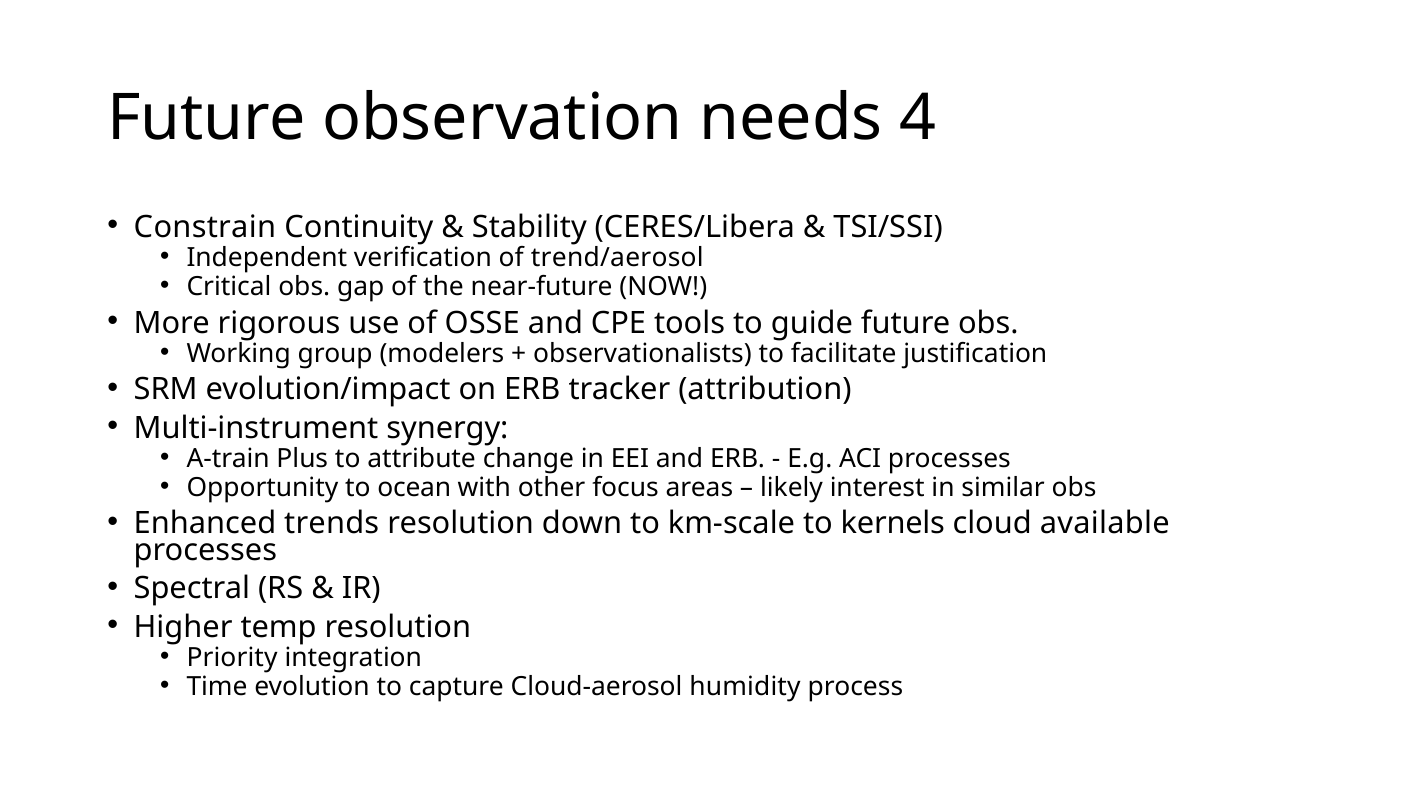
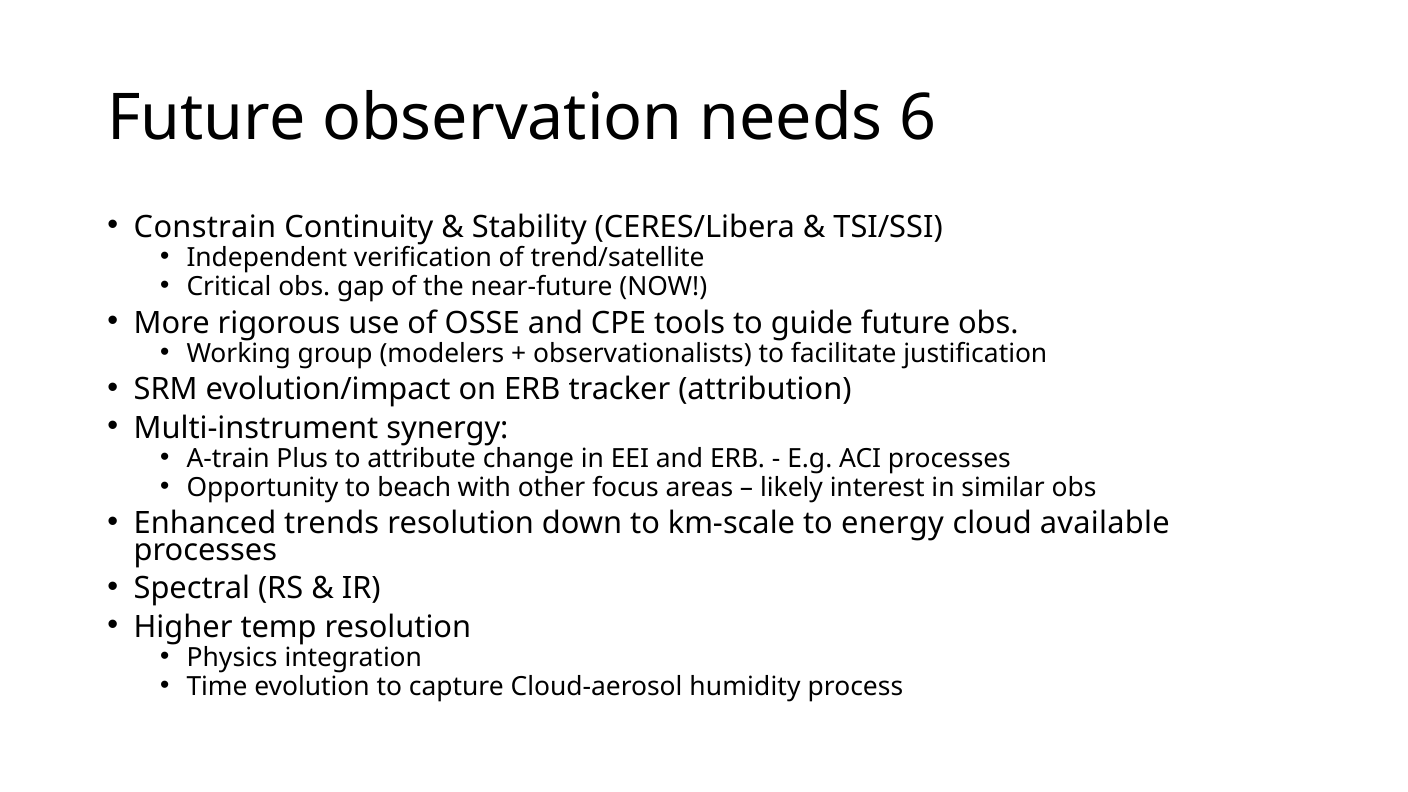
4: 4 -> 6
trend/aerosol: trend/aerosol -> trend/satellite
ocean: ocean -> beach
kernels: kernels -> energy
Priority: Priority -> Physics
